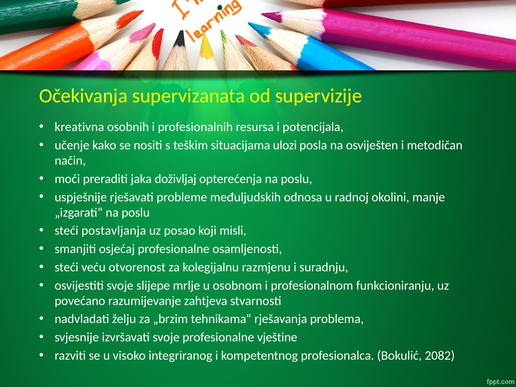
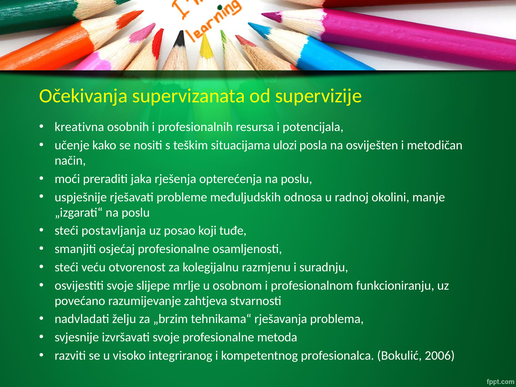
doživljaj: doživljaj -> rješenja
misli: misli -> tuđe
vještine: vještine -> metoda
2082: 2082 -> 2006
